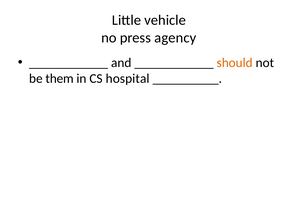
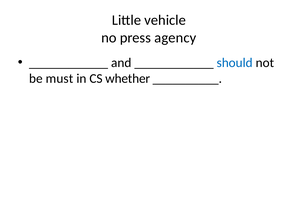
should colour: orange -> blue
them: them -> must
hospital: hospital -> whether
